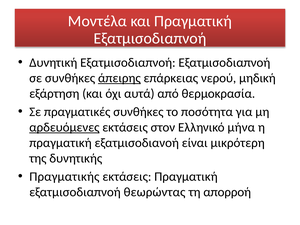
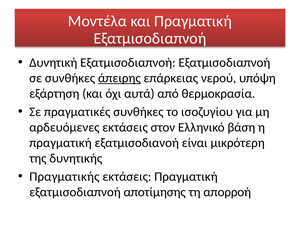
μηδική: μηδική -> υπόψη
ποσότητα: ποσότητα -> ισοζυγίου
αρδευόμενες underline: present -> none
μήνα: μήνα -> βάση
θεωρώντας: θεωρώντας -> αποτίμησης
